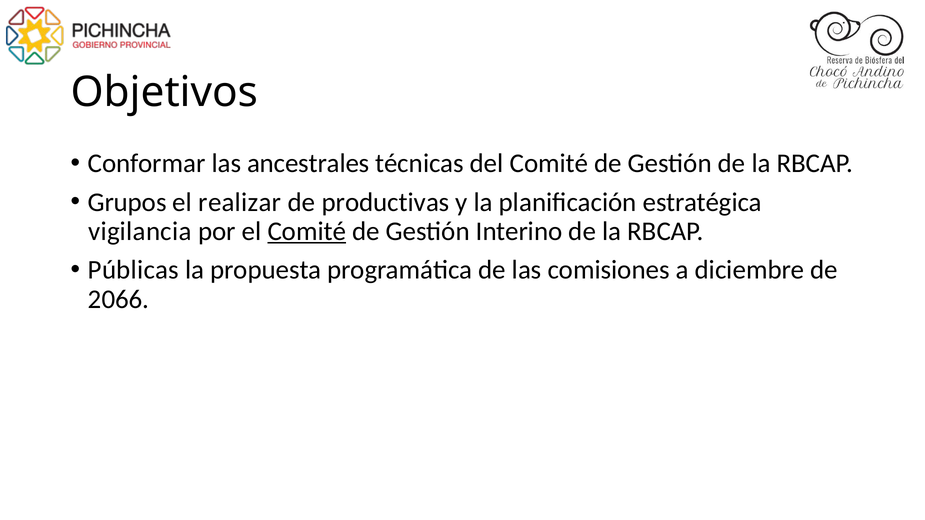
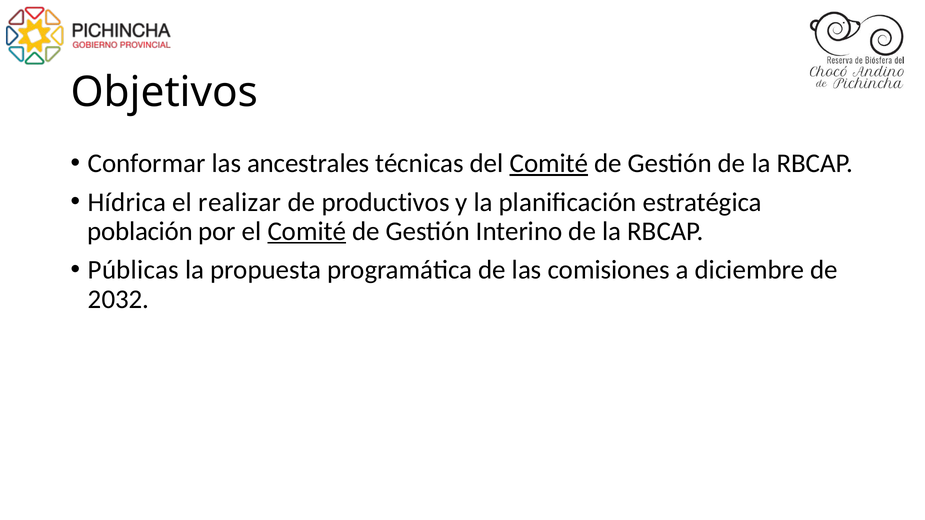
Comité at (549, 163) underline: none -> present
Grupos: Grupos -> Hídrica
productivas: productivas -> productivos
vigilancia: vigilancia -> población
2066: 2066 -> 2032
